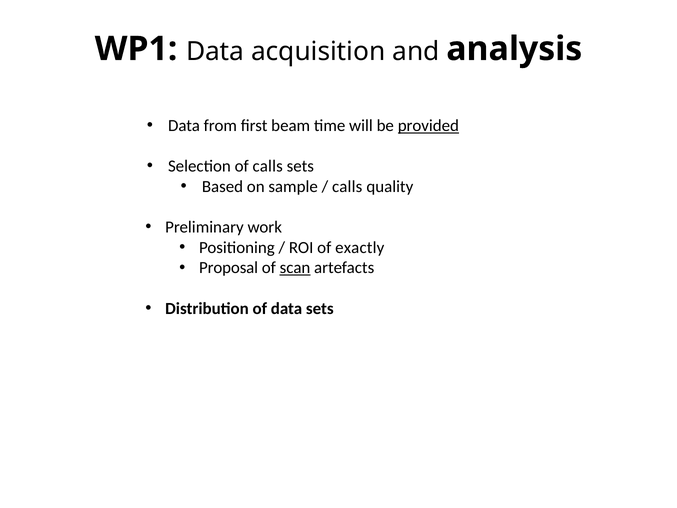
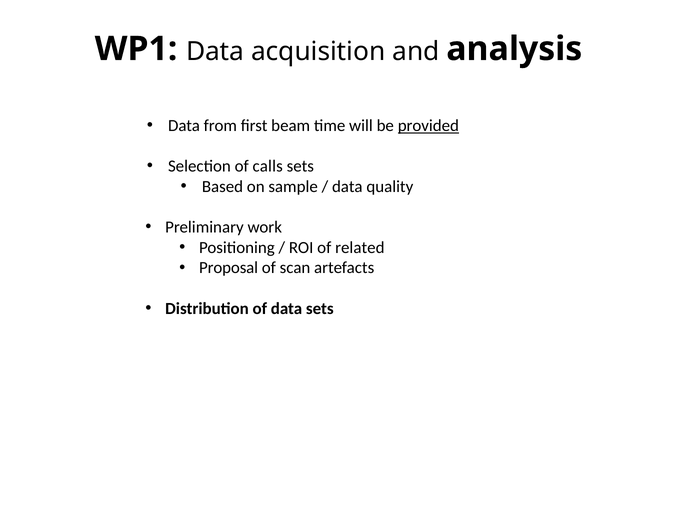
calls at (347, 187): calls -> data
exactly: exactly -> related
scan underline: present -> none
